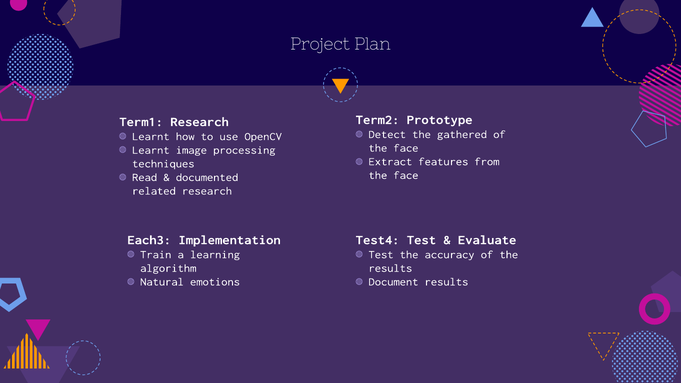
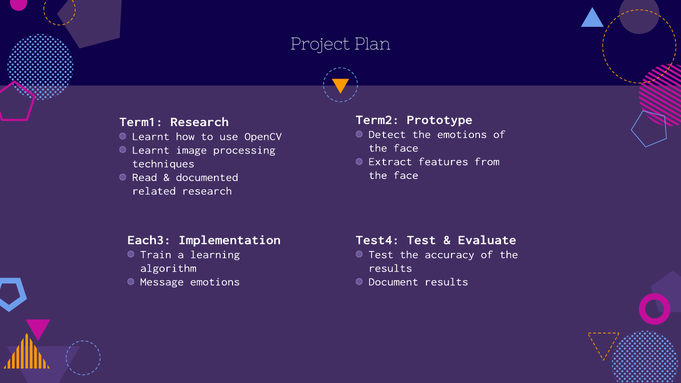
the gathered: gathered -> emotions
Natural: Natural -> Message
